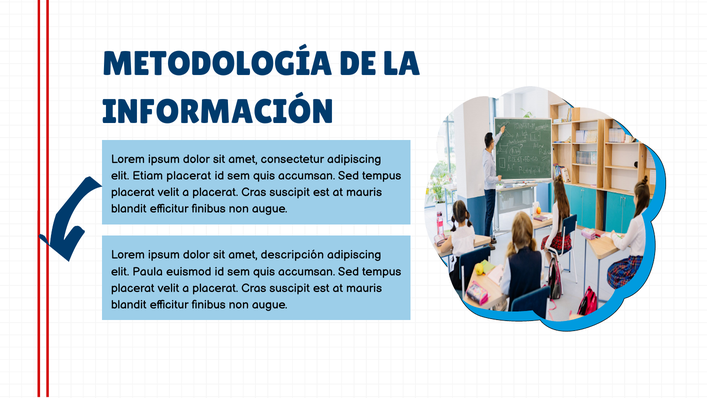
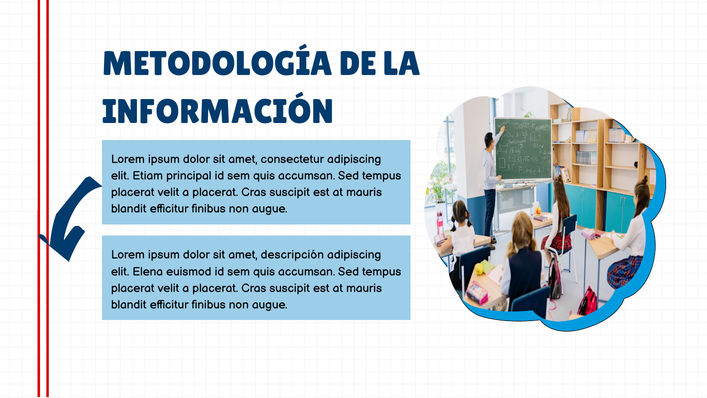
Etiam placerat: placerat -> principal
Paula: Paula -> Elena
